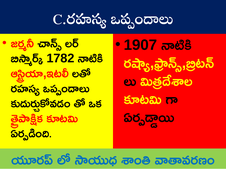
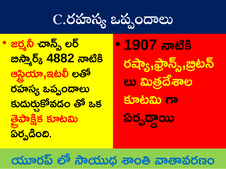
1782: 1782 -> 4882
